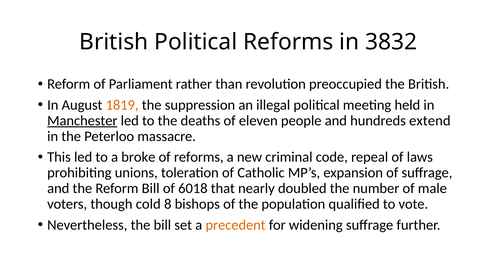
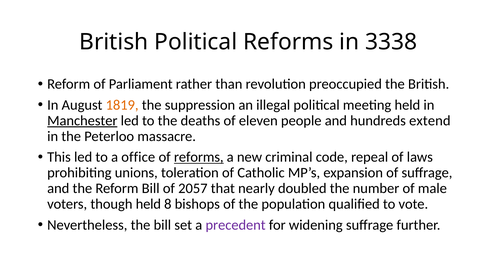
3832: 3832 -> 3338
broke: broke -> office
reforms at (199, 157) underline: none -> present
6018: 6018 -> 2057
though cold: cold -> held
precedent colour: orange -> purple
